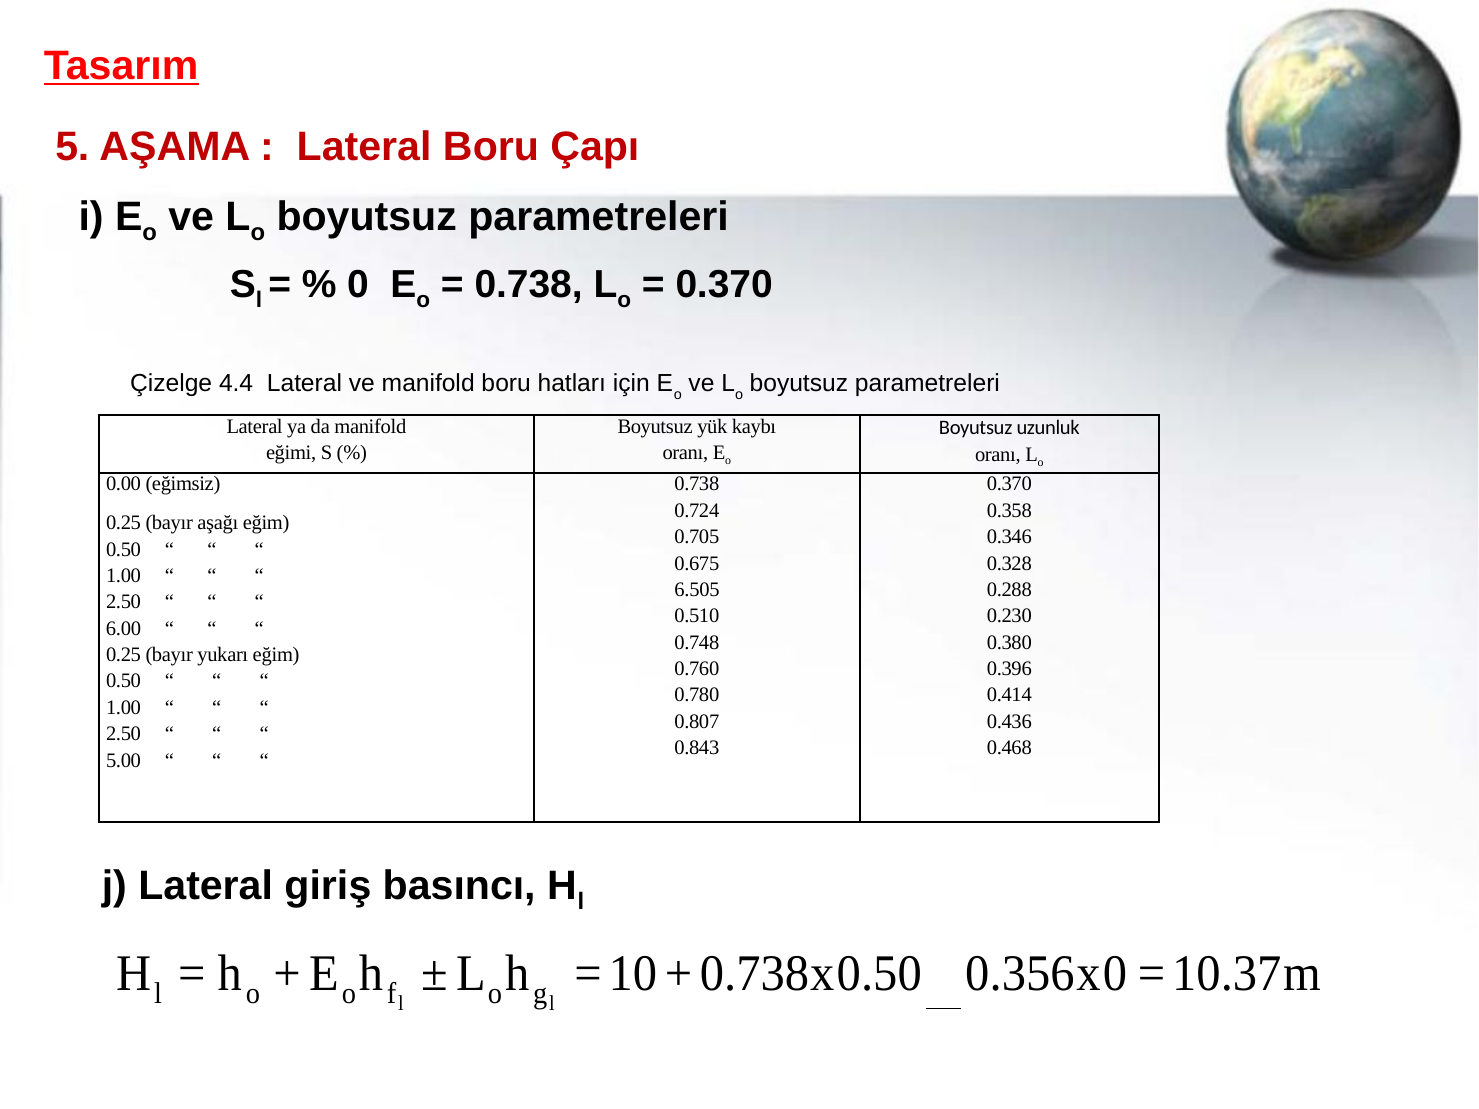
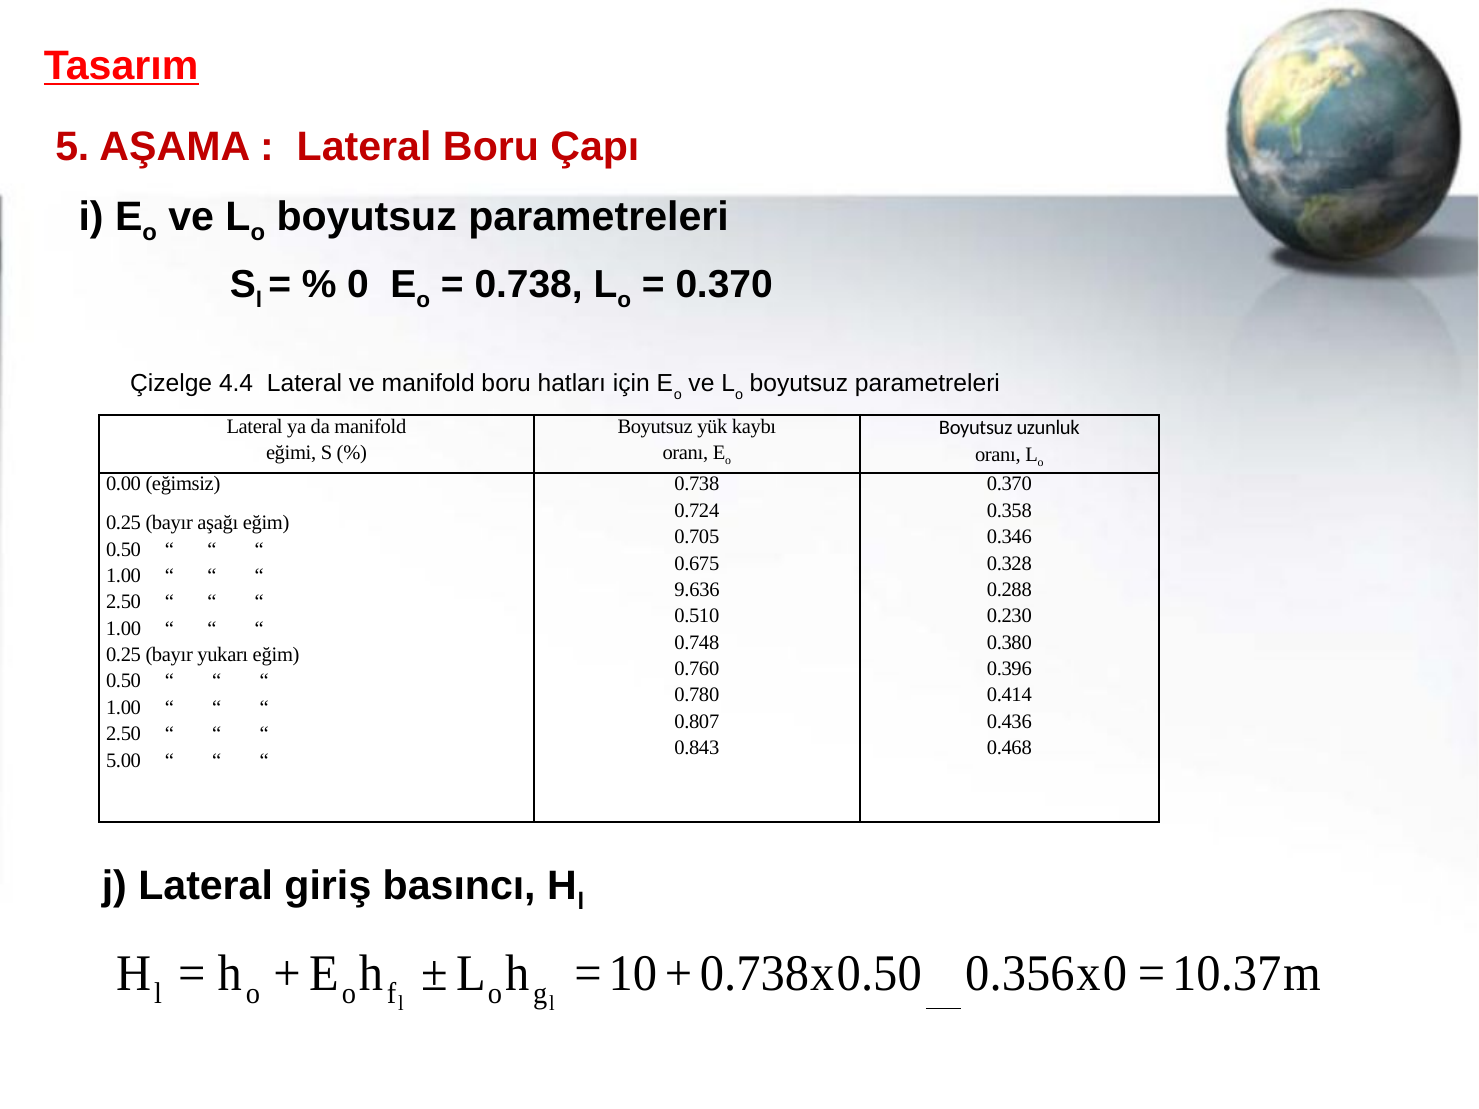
6.505: 6.505 -> 9.636
6.00 at (124, 629): 6.00 -> 1.00
